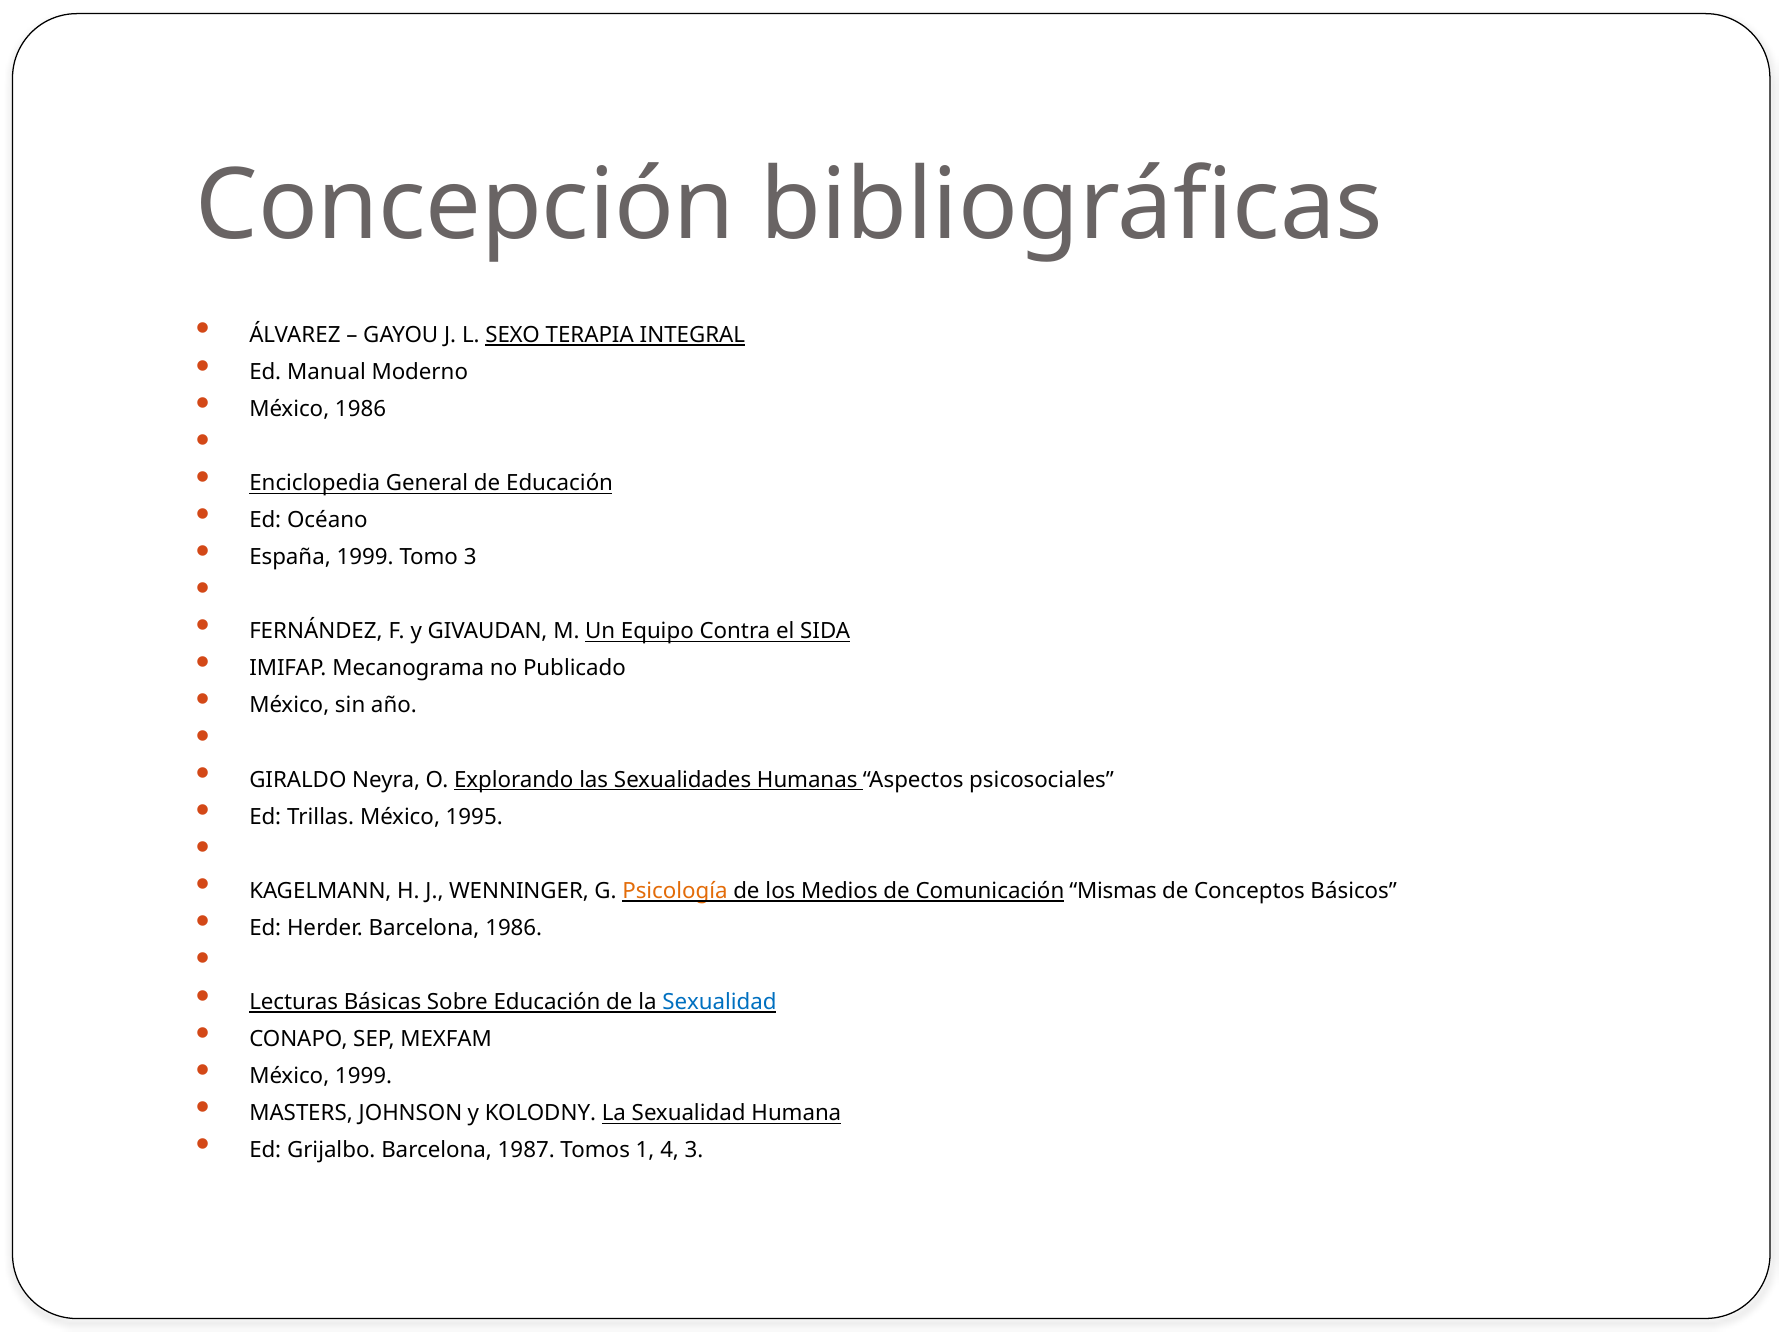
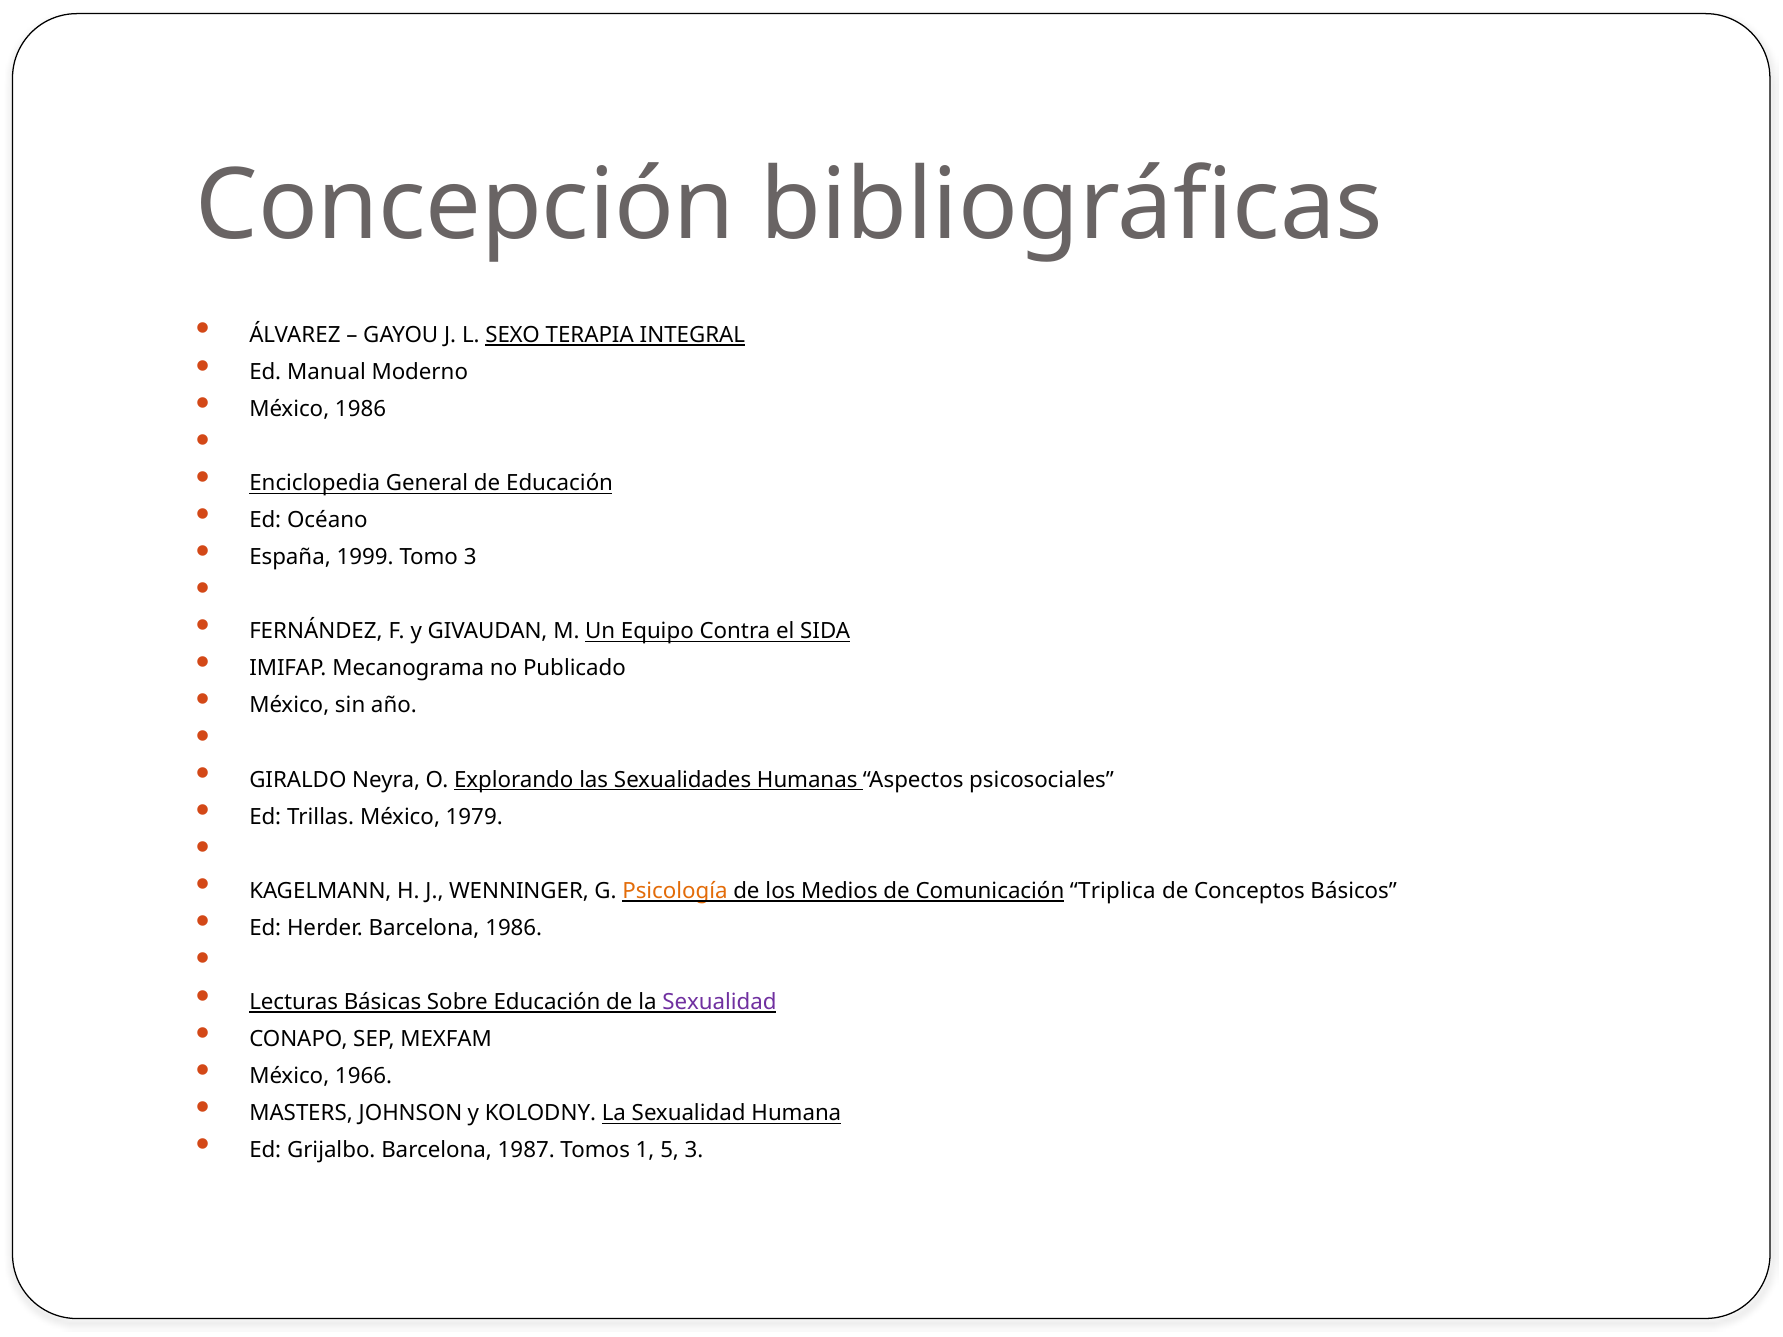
1995: 1995 -> 1979
Mismas: Mismas -> Triplica
Sexualidad at (719, 1002) colour: blue -> purple
México 1999: 1999 -> 1966
4: 4 -> 5
